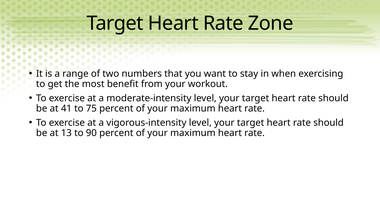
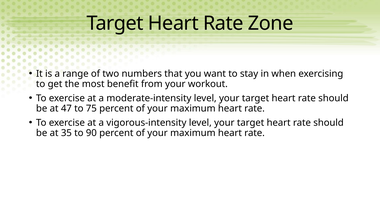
41: 41 -> 47
13: 13 -> 35
